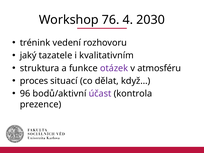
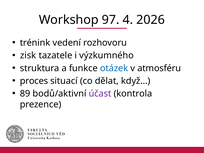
76: 76 -> 97
2030: 2030 -> 2026
jaký: jaký -> zisk
kvalitativním: kvalitativním -> výzkumného
otázek colour: purple -> blue
96: 96 -> 89
